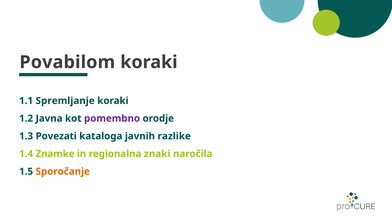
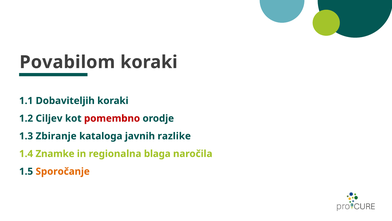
Spremljanje: Spremljanje -> Dobaviteljih
Javna: Javna -> Ciljev
pomembno colour: purple -> red
Povezati: Povezati -> Zbiranje
znaki: znaki -> blaga
